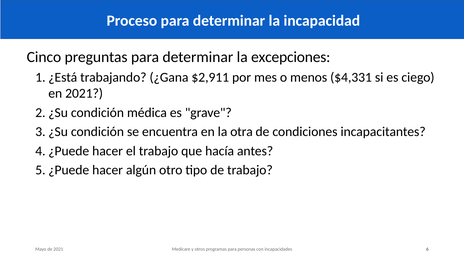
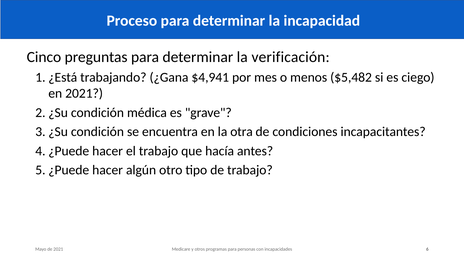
excepciones: excepciones -> verificación
$2,911: $2,911 -> $4,941
$4,331: $4,331 -> $5,482
